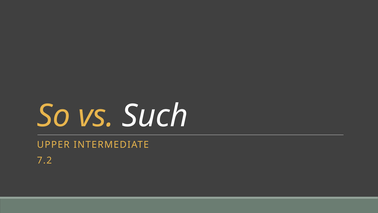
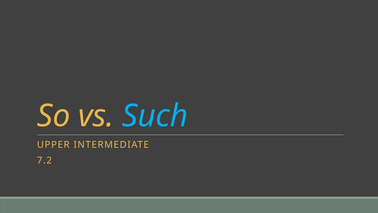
Such colour: white -> light blue
